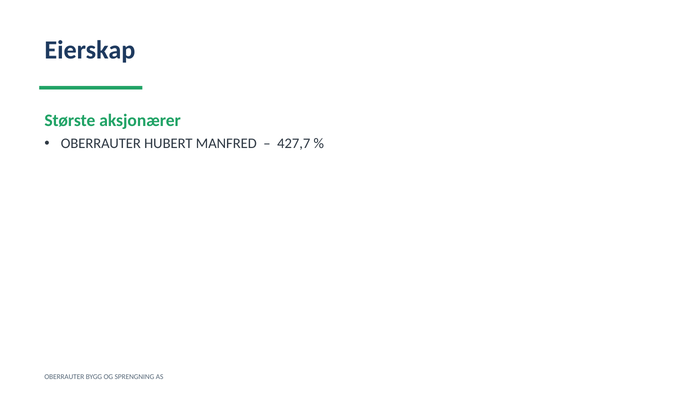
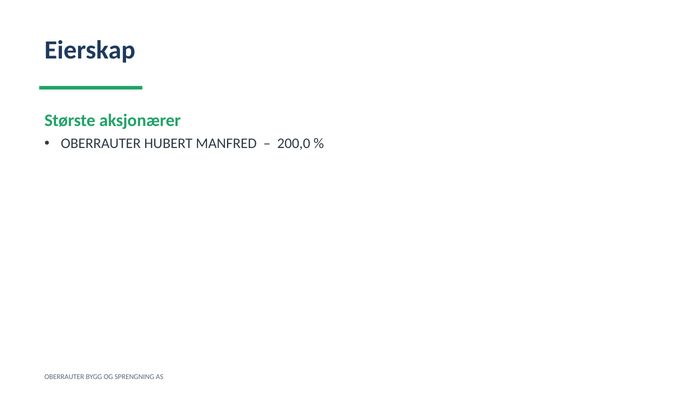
427,7: 427,7 -> 200,0
